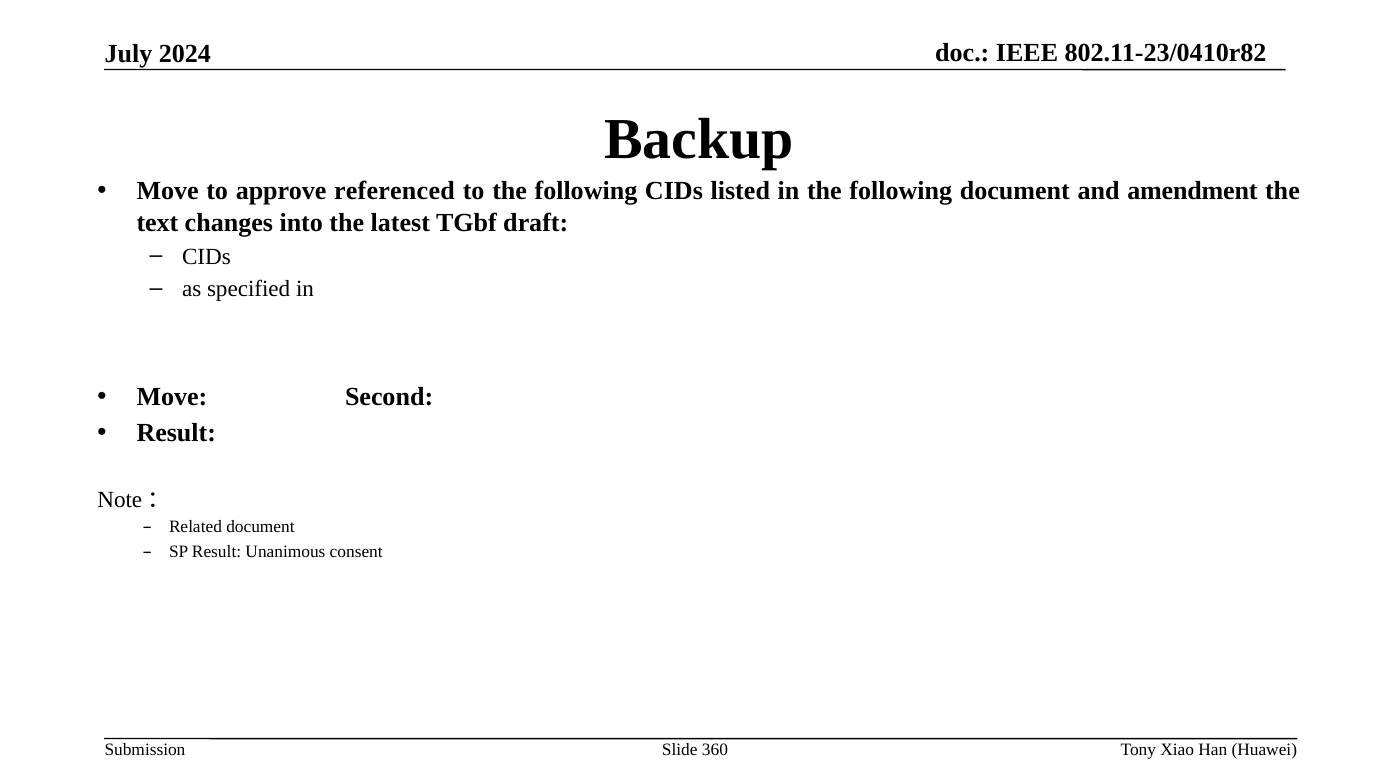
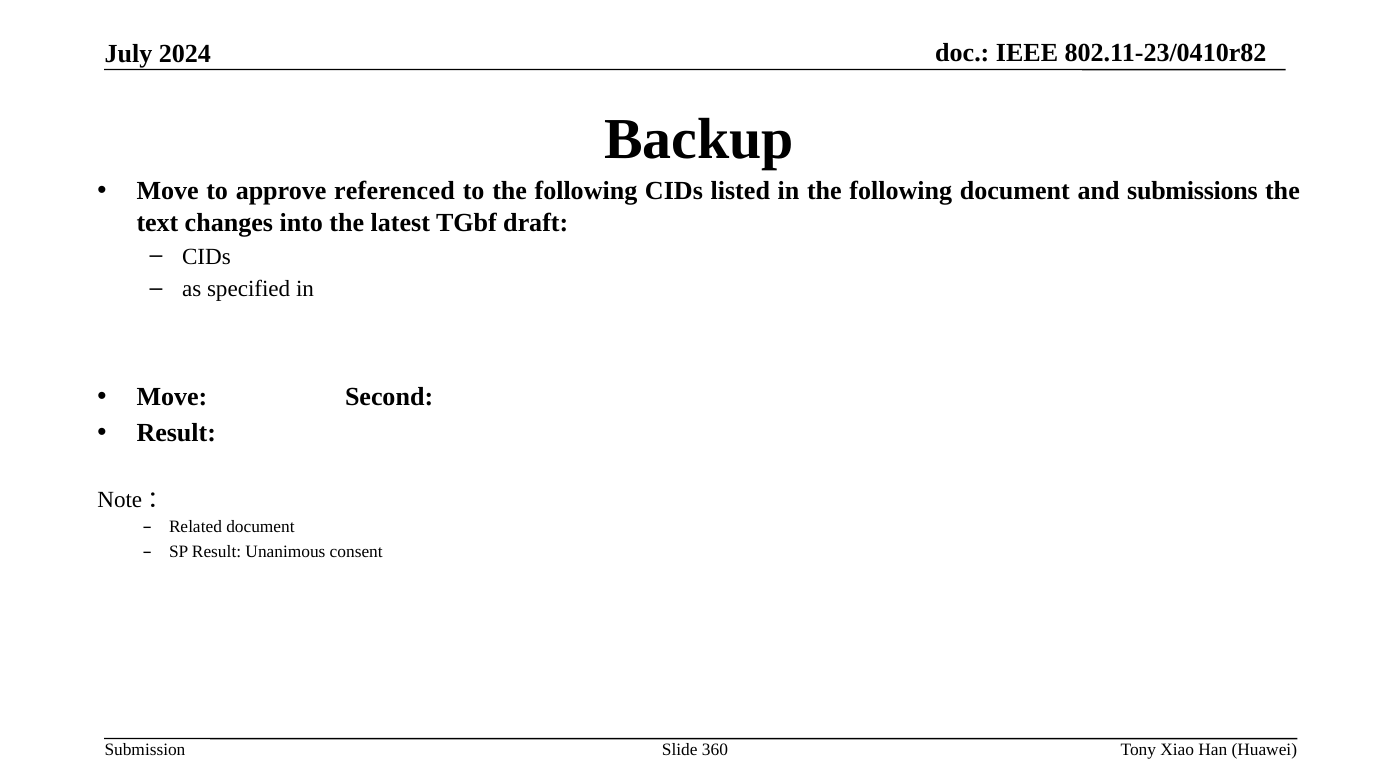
amendment: amendment -> submissions
